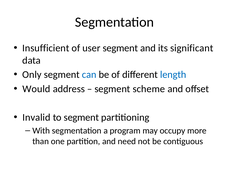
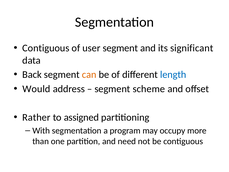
Insufficient at (46, 48): Insufficient -> Contiguous
Only: Only -> Back
can colour: blue -> orange
Invalid: Invalid -> Rather
to segment: segment -> assigned
